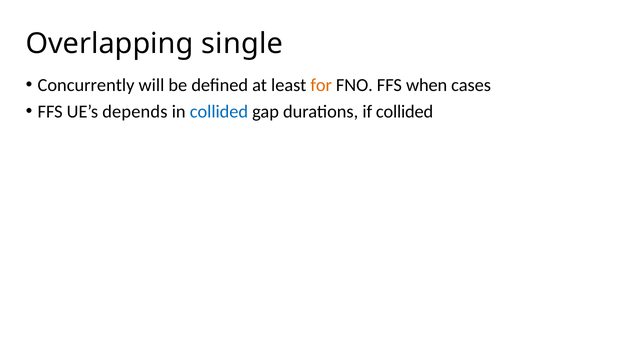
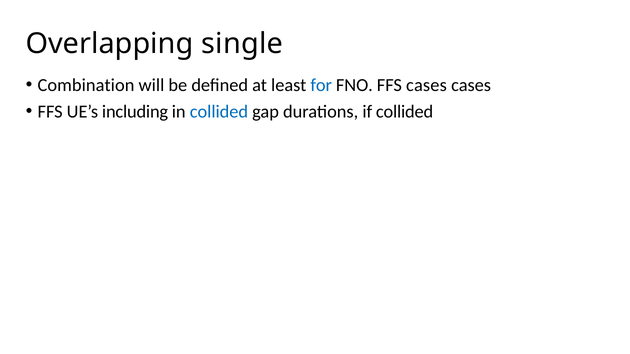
Concurrently: Concurrently -> Combination
for colour: orange -> blue
FFS when: when -> cases
depends: depends -> including
